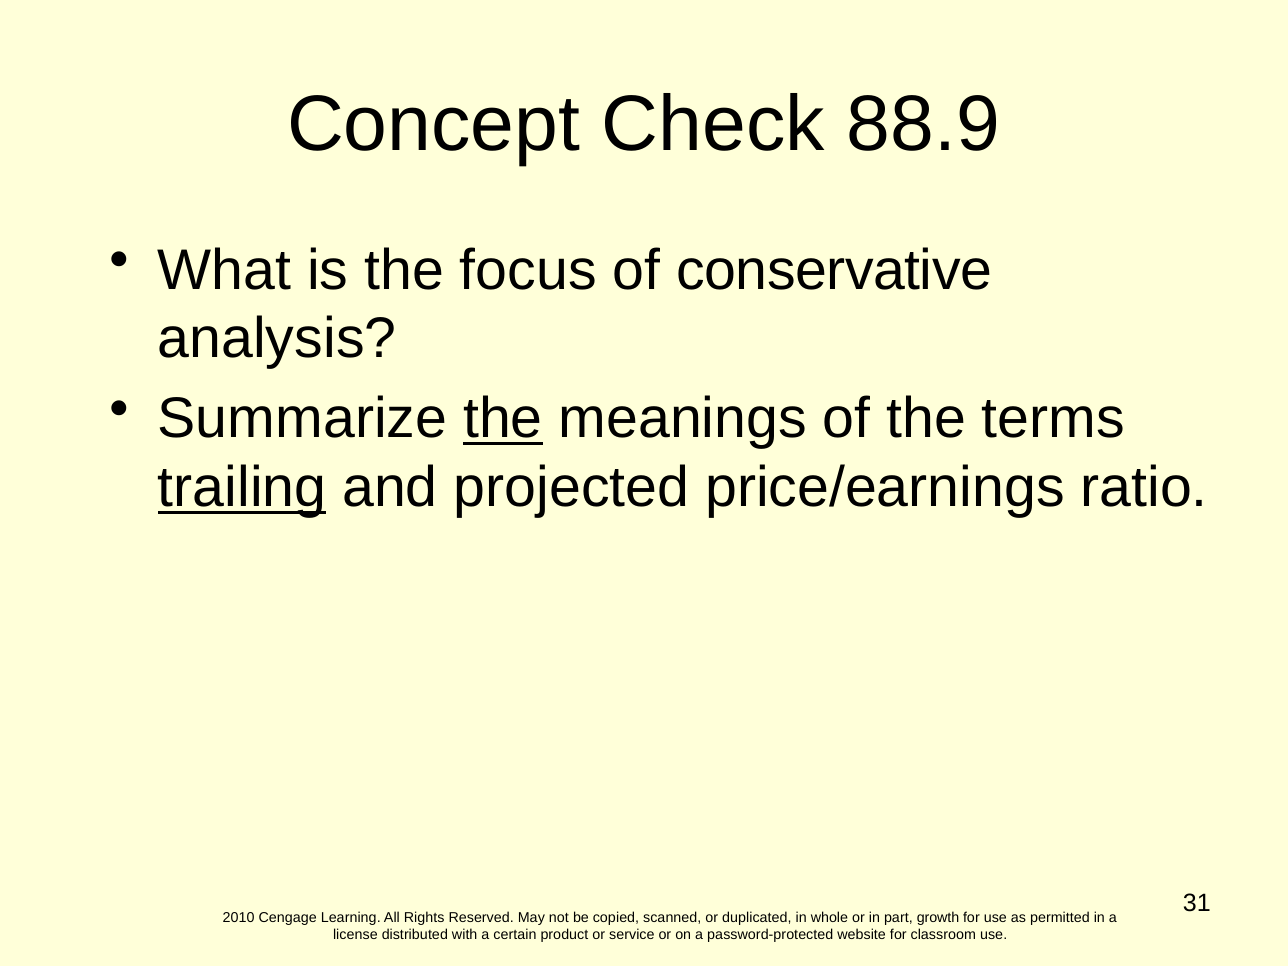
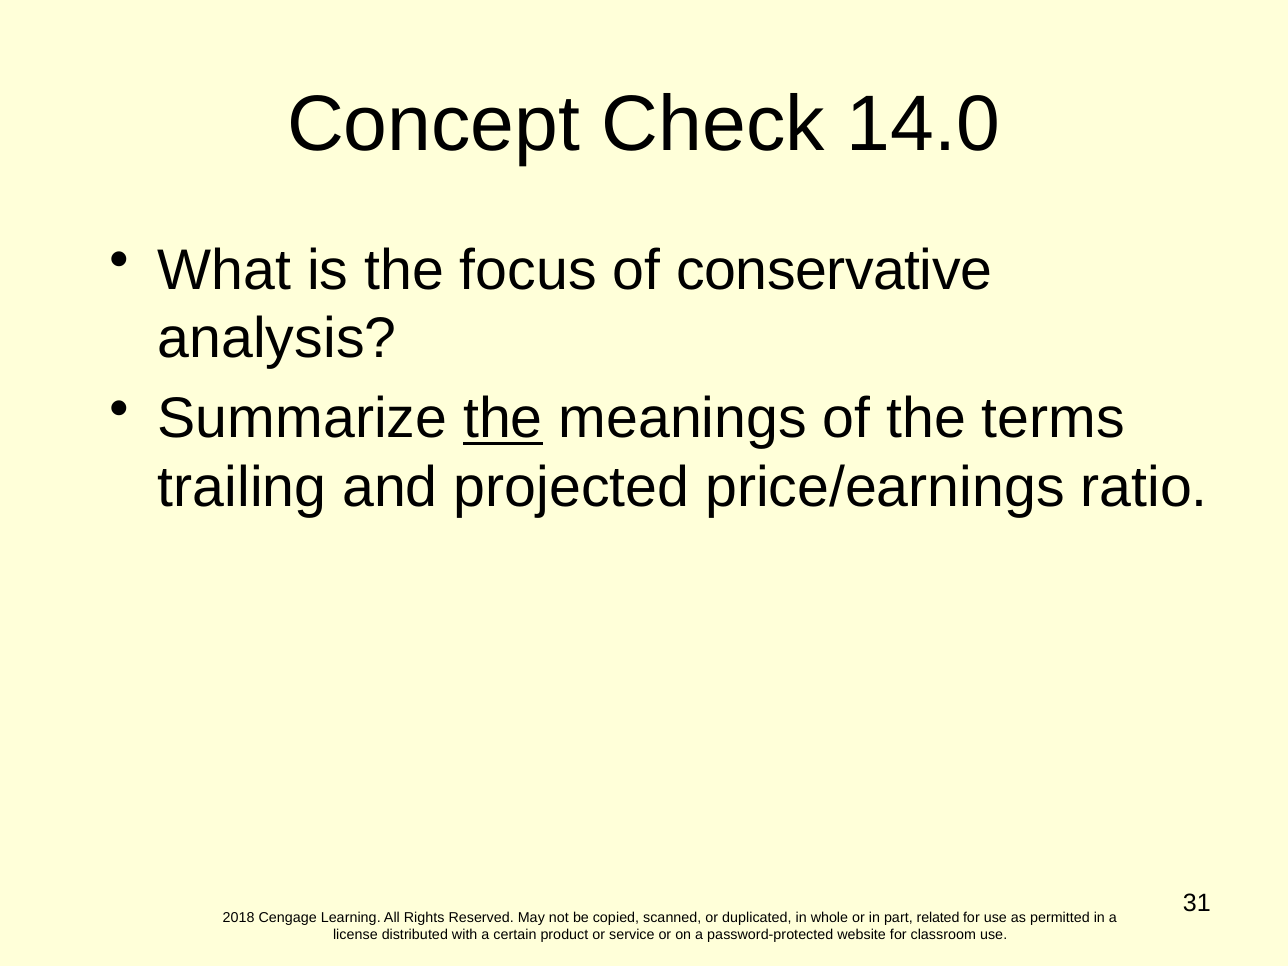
88.9: 88.9 -> 14.0
trailing underline: present -> none
2010: 2010 -> 2018
growth: growth -> related
